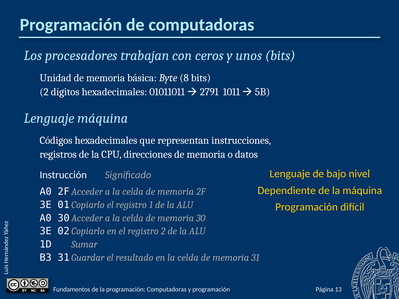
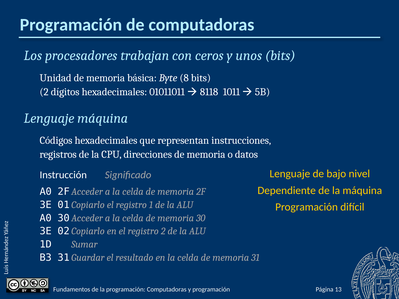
2791: 2791 -> 8118
